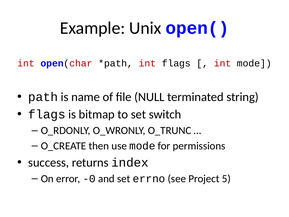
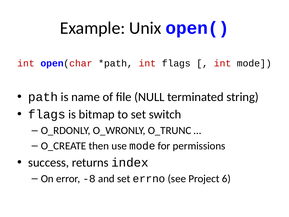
-0: -0 -> -8
5: 5 -> 6
